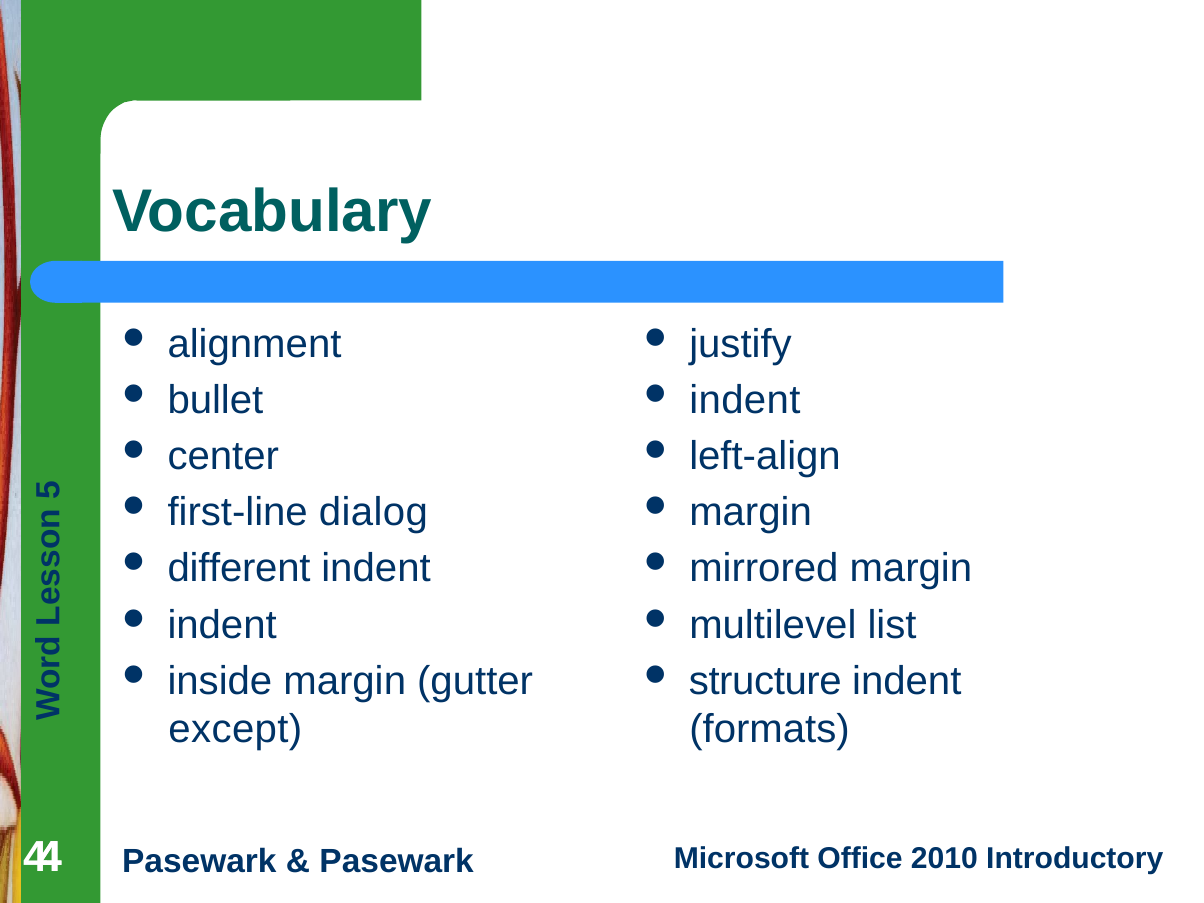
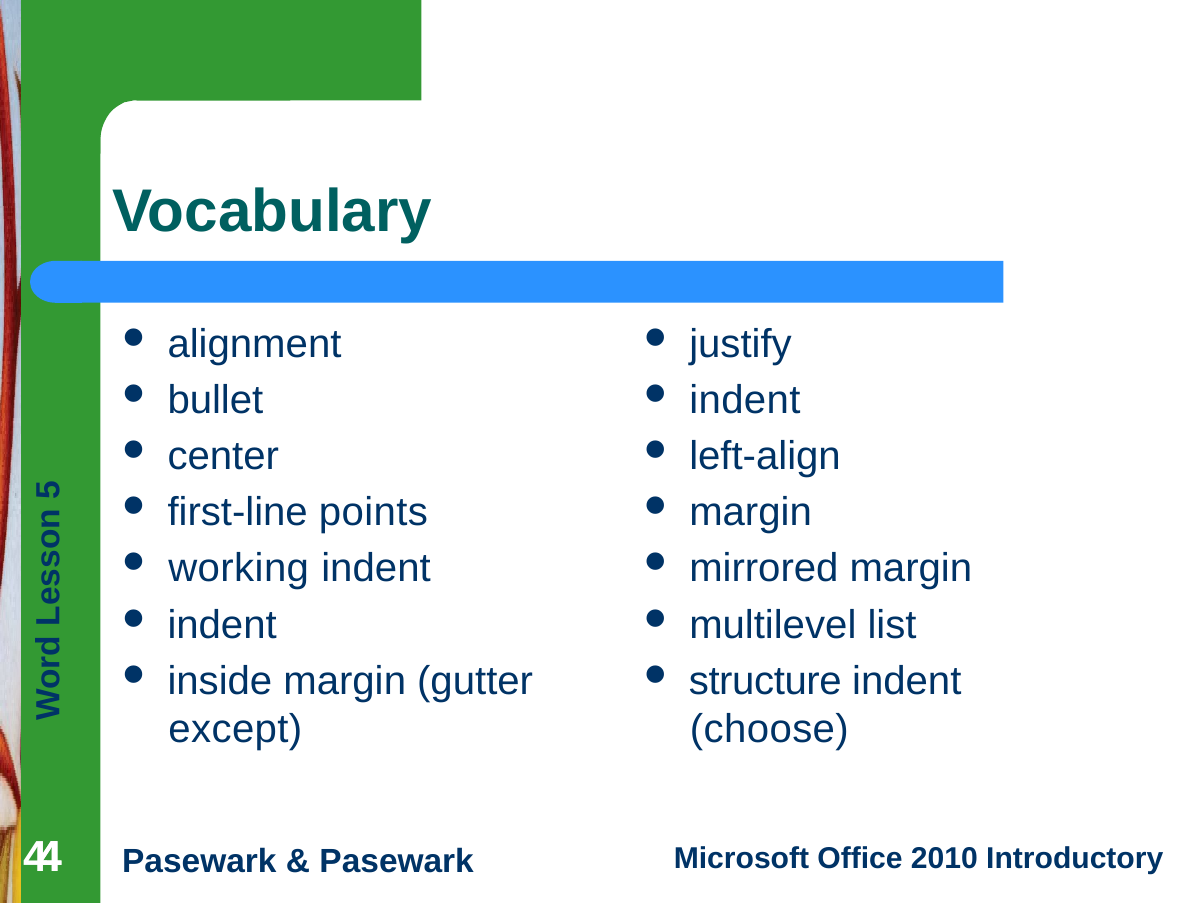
dialog: dialog -> points
different: different -> working
formats: formats -> choose
